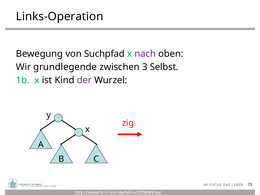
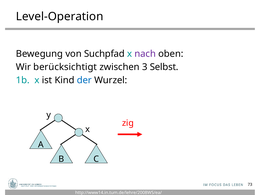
Links-Operation: Links-Operation -> Level-Operation
grundlegende: grundlegende -> berücksichtigt
der colour: purple -> blue
